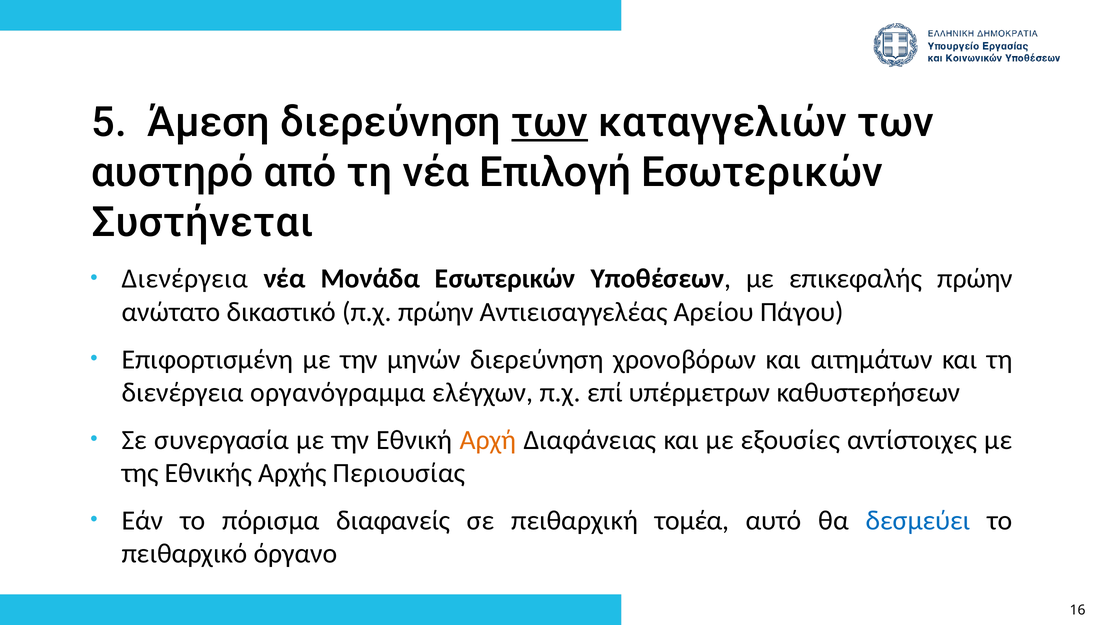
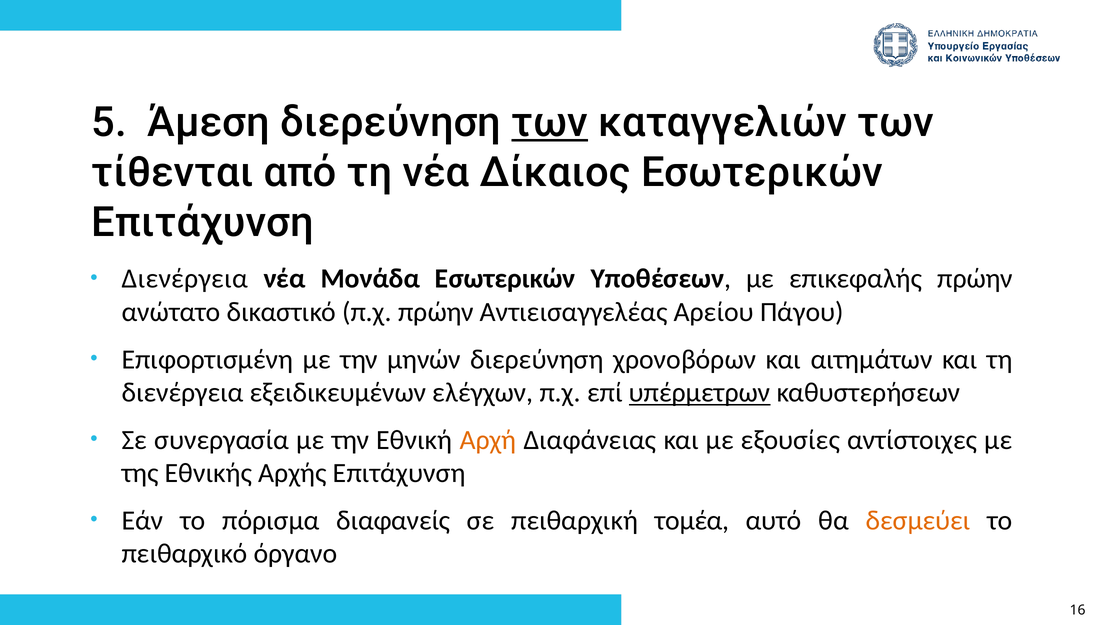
αυστηρό: αυστηρό -> τίθενται
Επιλογή: Επιλογή -> Δίκαιος
Συστήνεται at (202, 222): Συστήνεται -> Επιτάχυνση
οργανόγραμμα: οργανόγραμμα -> εξειδικευμένων
υπέρμετρων underline: none -> present
Αρχής Περιουσίας: Περιουσίας -> Επιτάχυνση
δεσμεύει colour: blue -> orange
